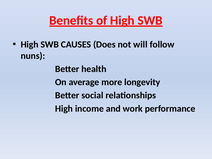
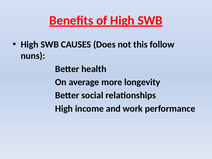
will: will -> this
